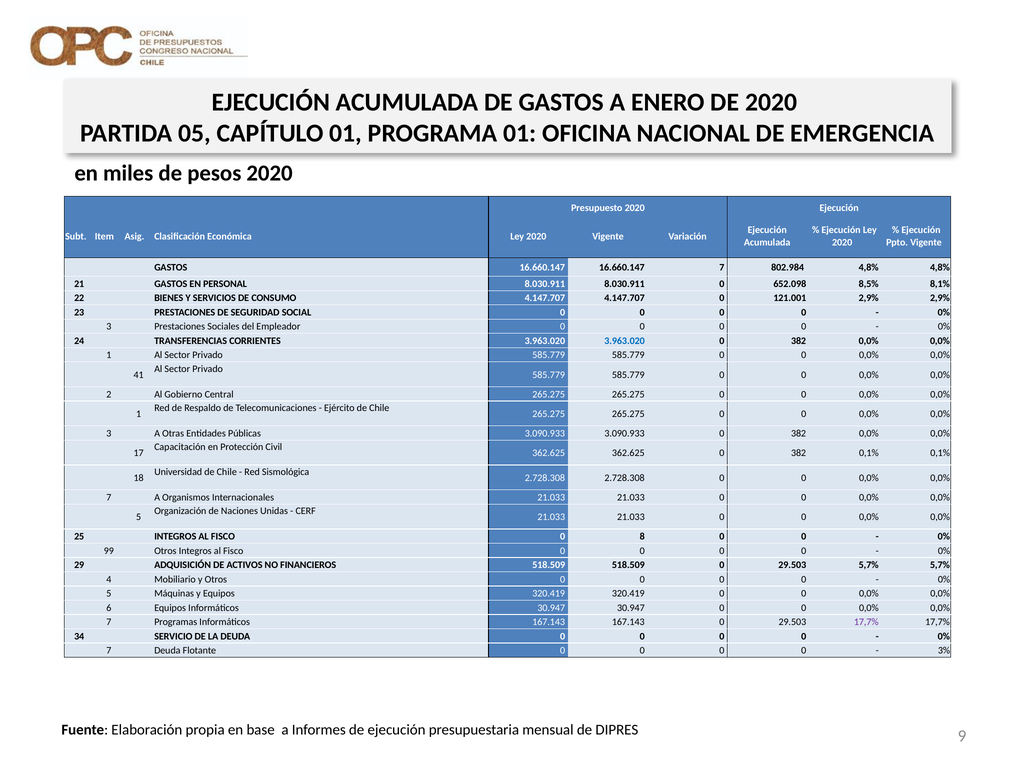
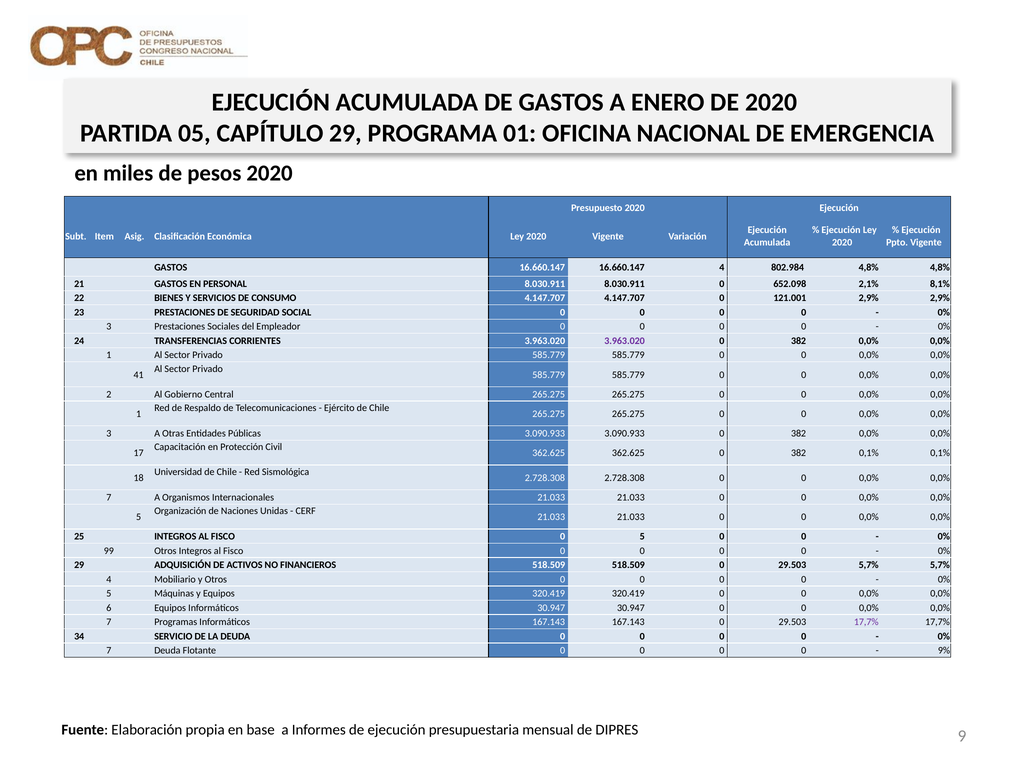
CAPÍTULO 01: 01 -> 29
16.660.147 7: 7 -> 4
8,5%: 8,5% -> 2,1%
3.963.020 at (625, 341) colour: blue -> purple
0 8: 8 -> 5
3%: 3% -> 9%
